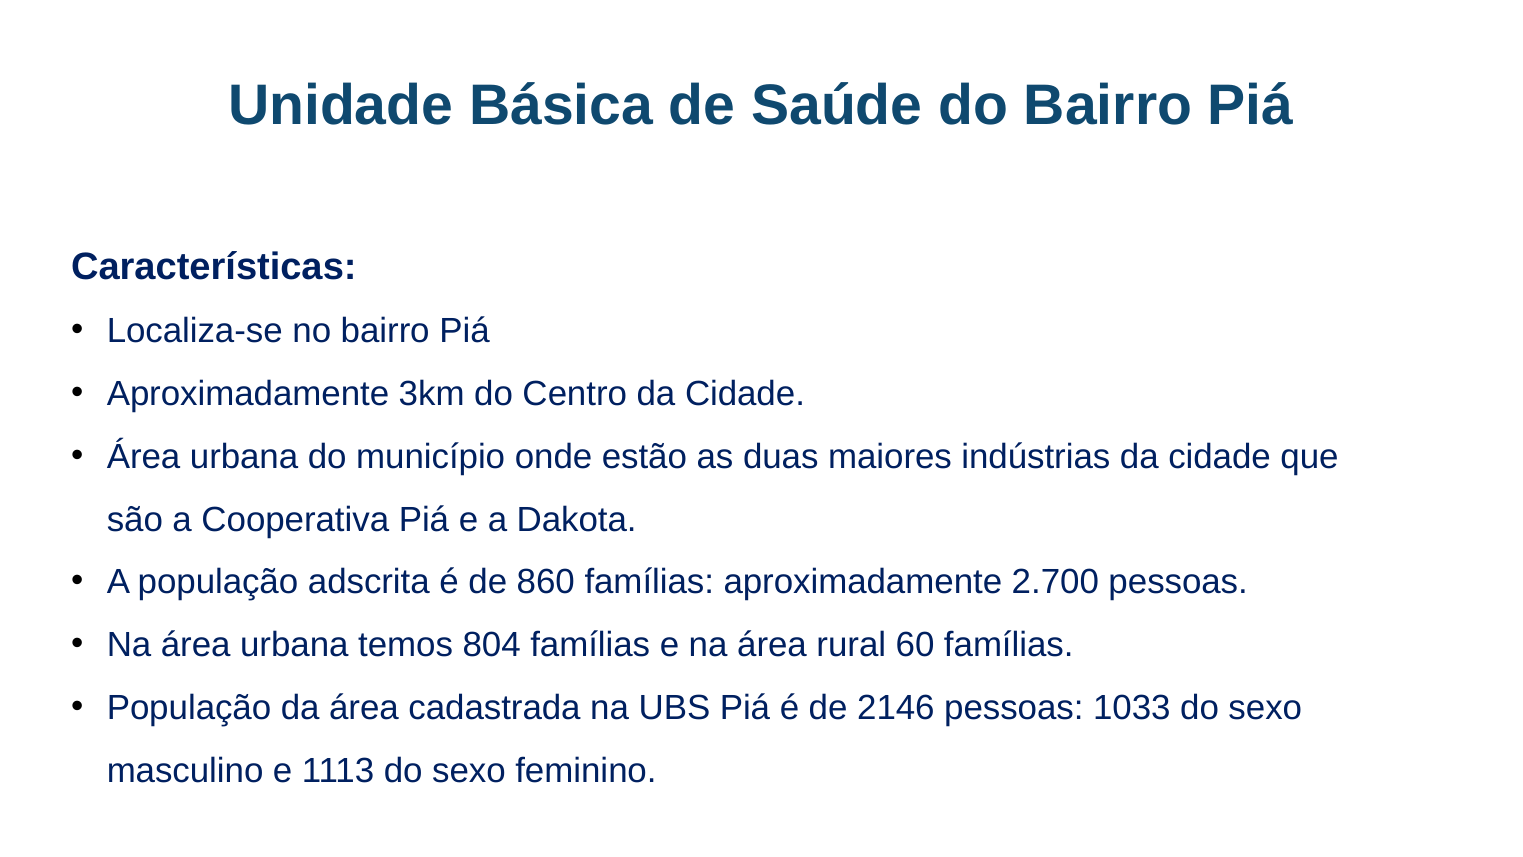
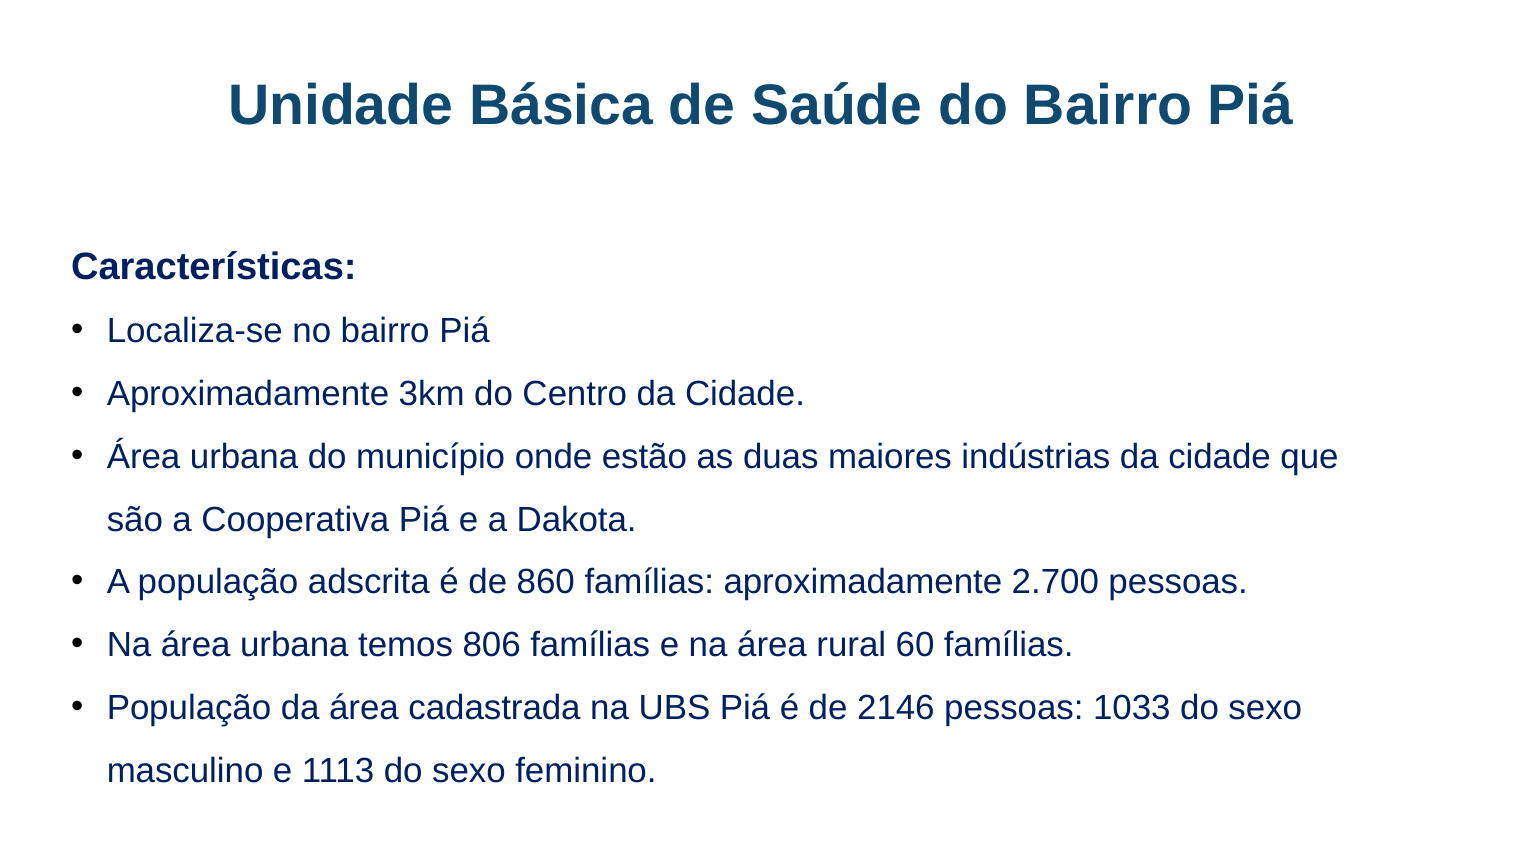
804: 804 -> 806
